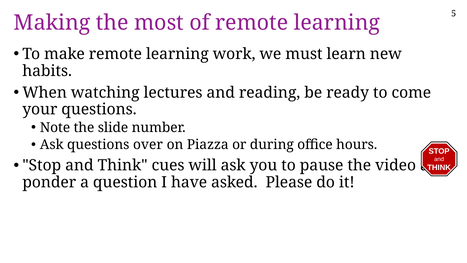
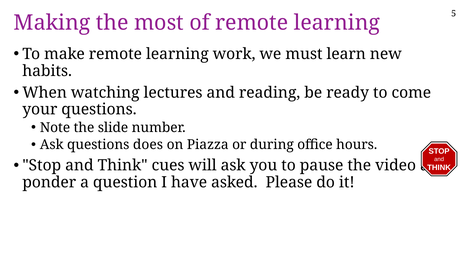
over: over -> does
